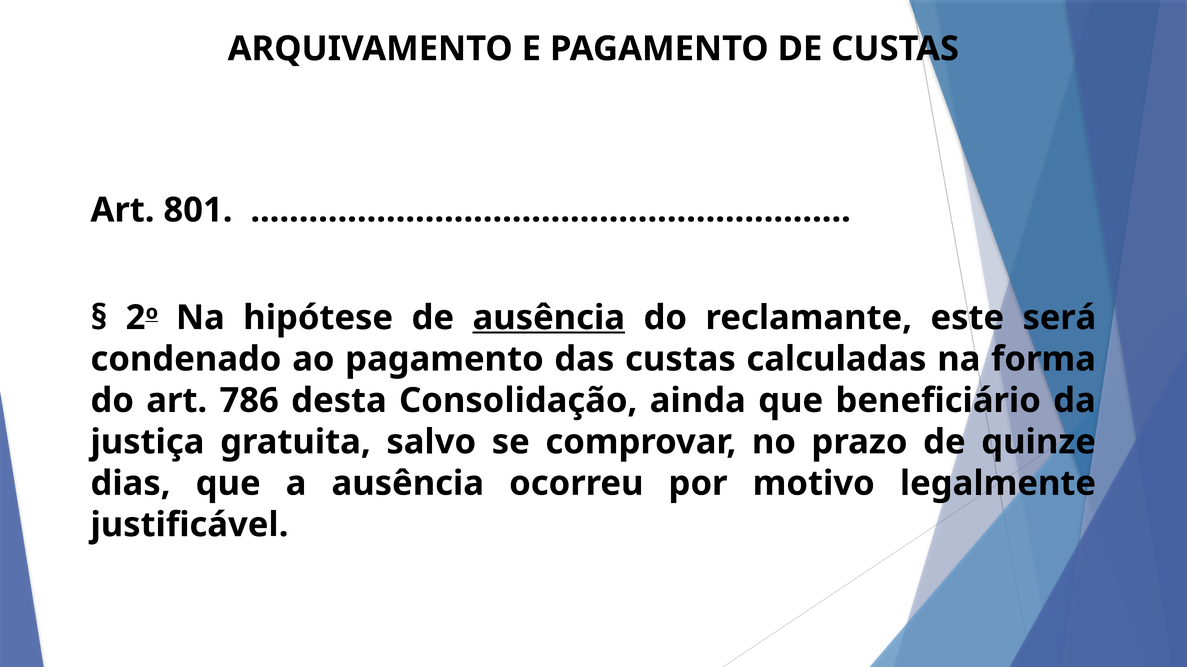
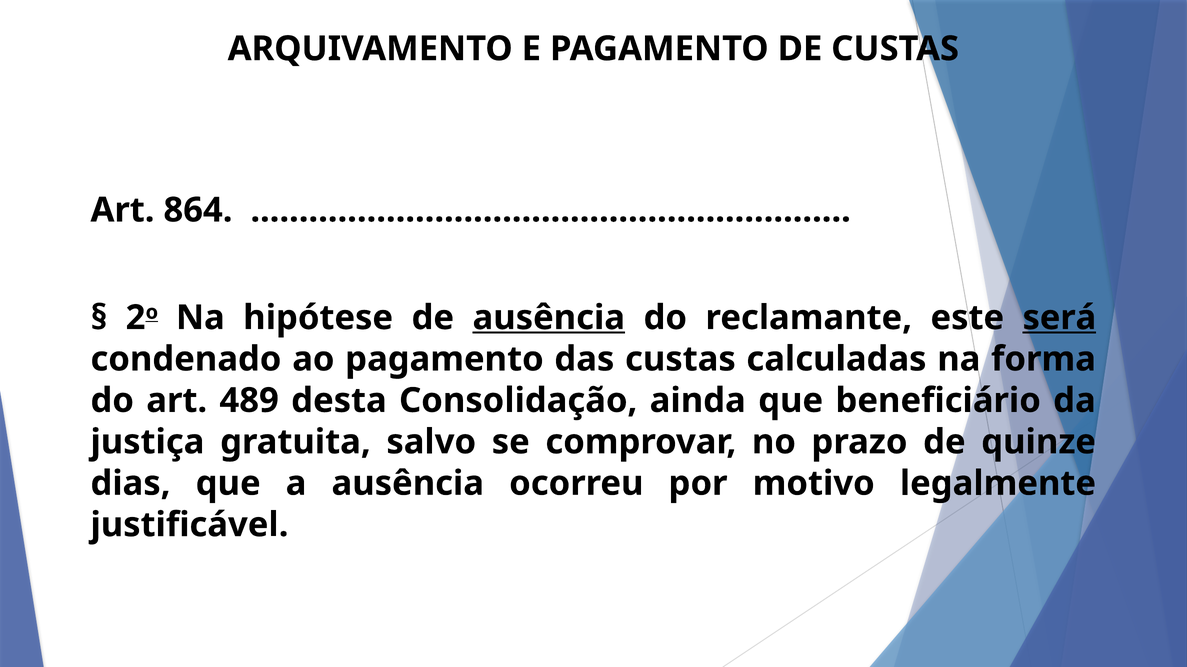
801: 801 -> 864
será underline: none -> present
786: 786 -> 489
